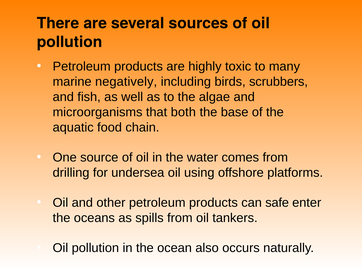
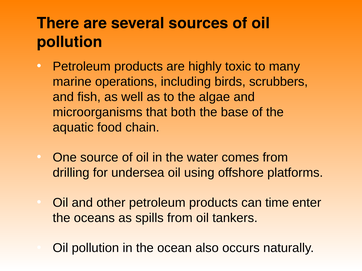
negatively: negatively -> operations
safe: safe -> time
